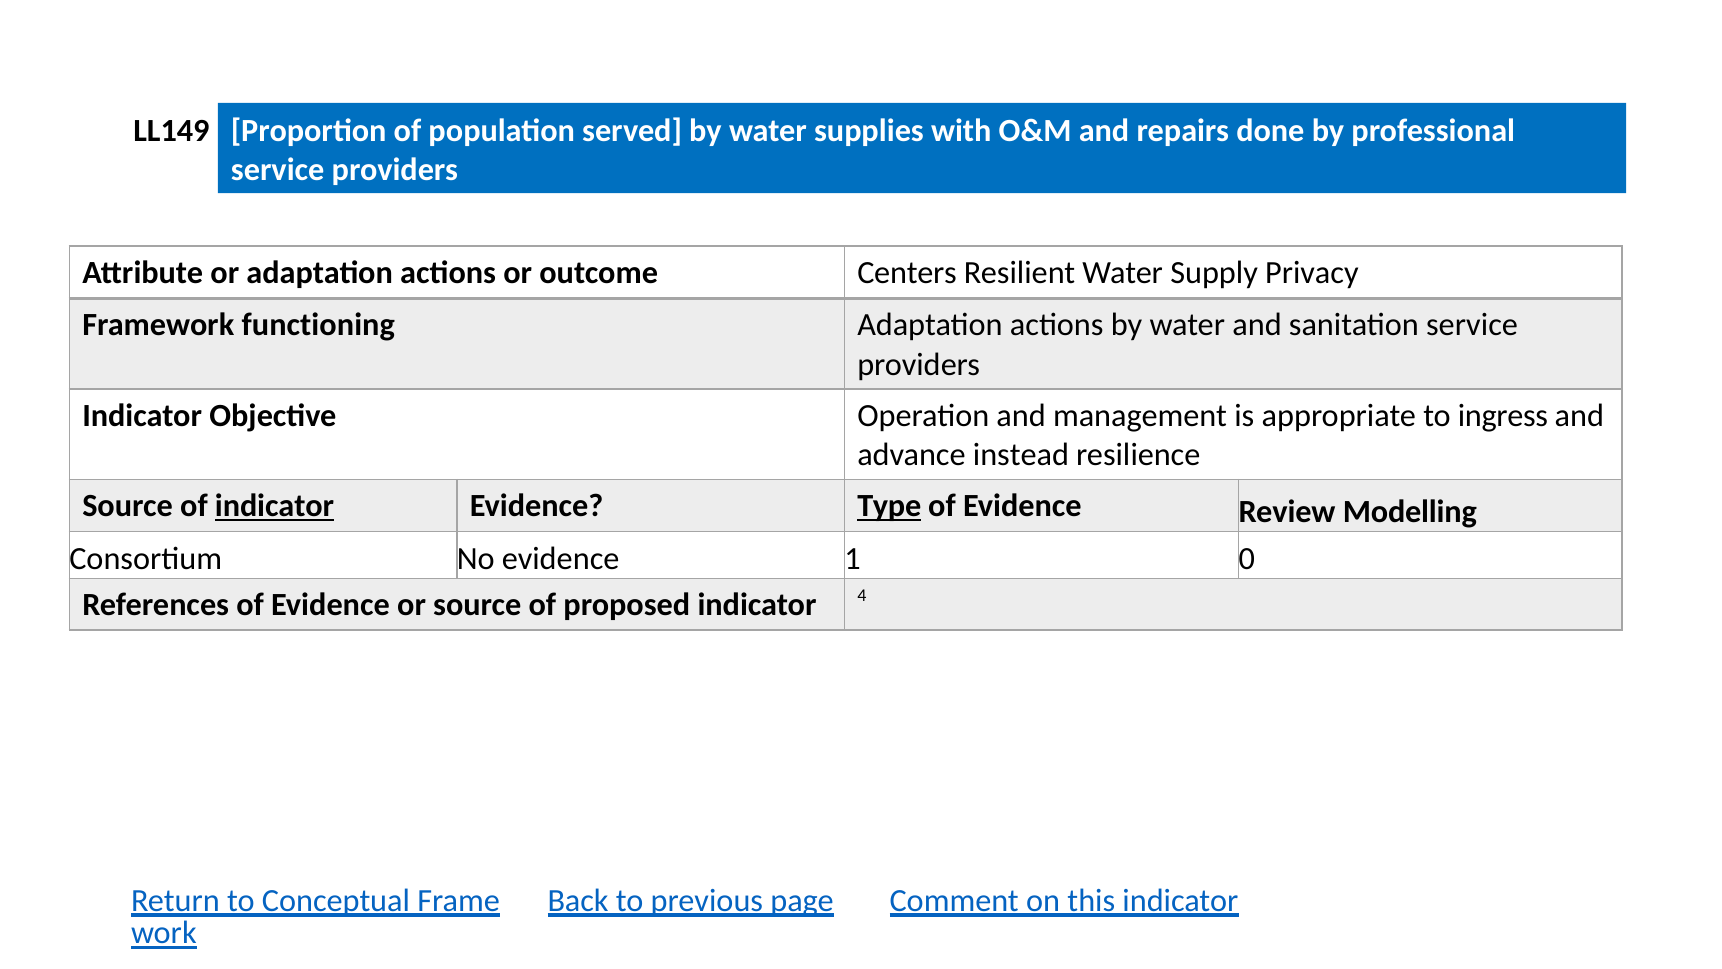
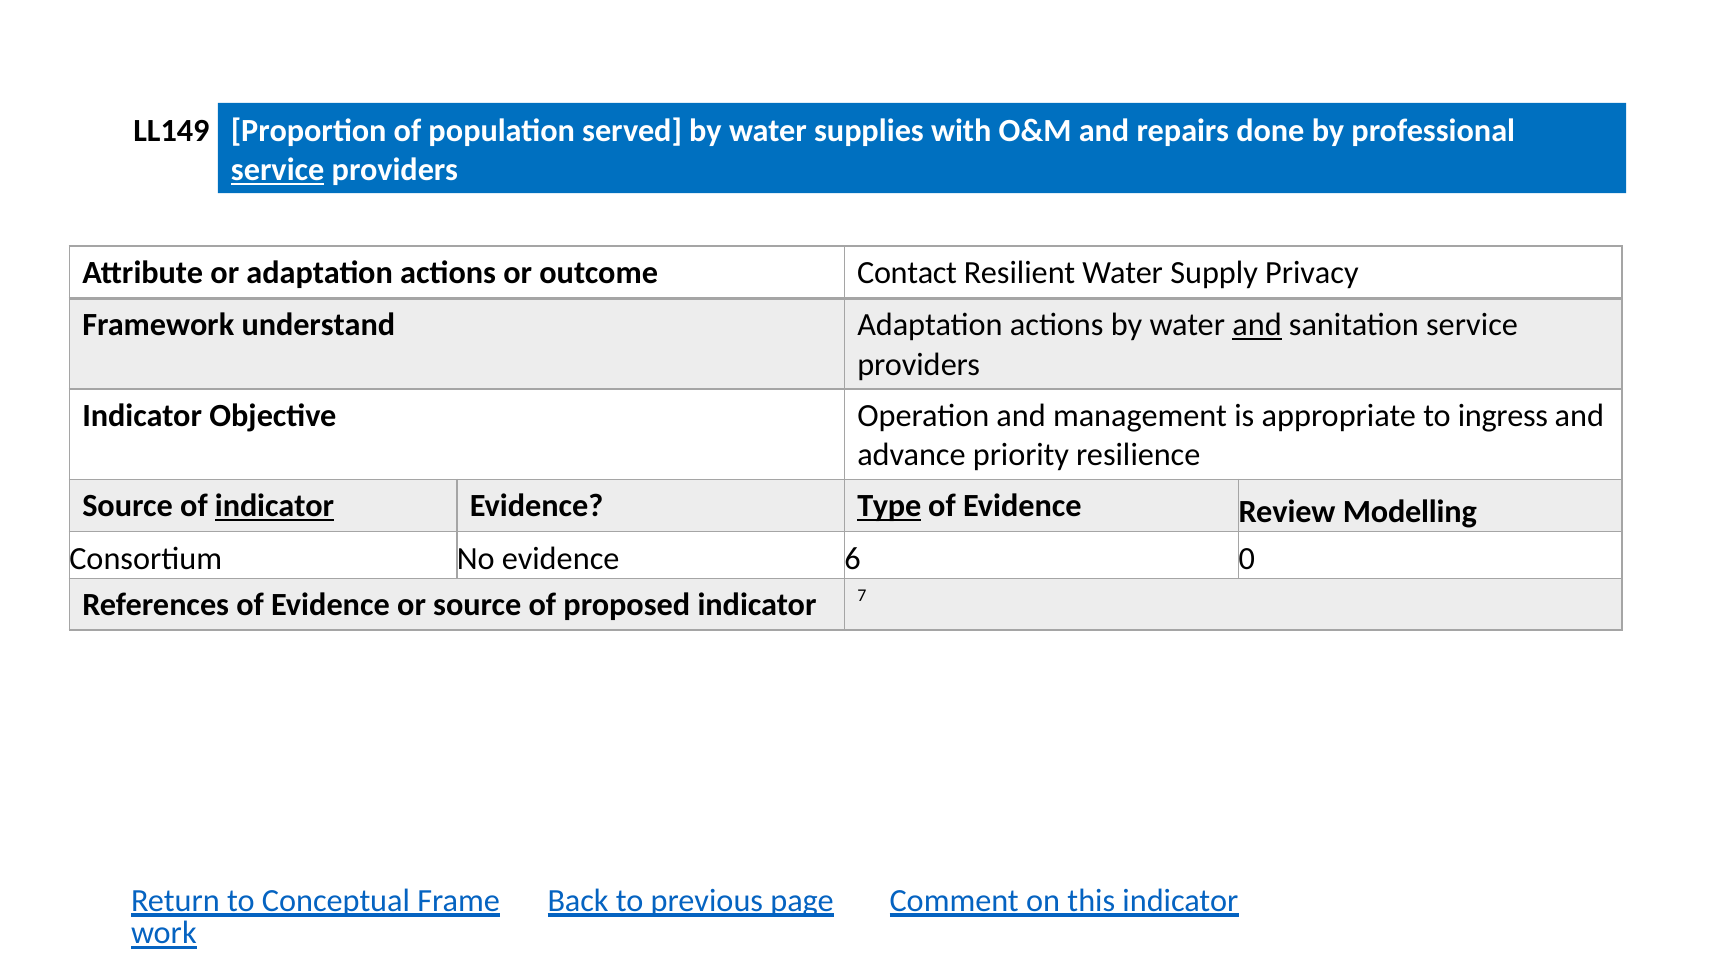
service at (278, 170) underline: none -> present
Centers: Centers -> Contact
functioning: functioning -> understand
and at (1257, 325) underline: none -> present
instead: instead -> priority
1: 1 -> 6
4: 4 -> 7
